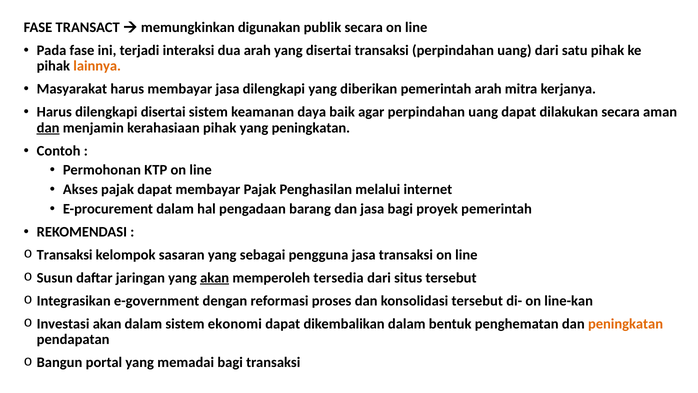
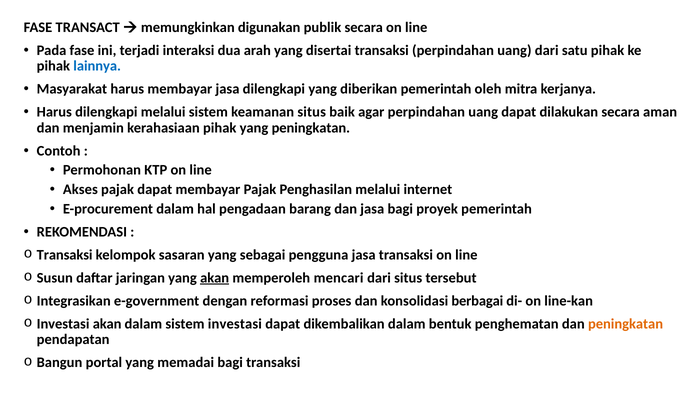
lainnya colour: orange -> blue
pemerintah arah: arah -> oleh
dilengkapi disertai: disertai -> melalui
keamanan daya: daya -> situs
dan at (48, 128) underline: present -> none
tersedia: tersedia -> mencari
konsolidasi tersebut: tersebut -> berbagai
sistem ekonomi: ekonomi -> investasi
